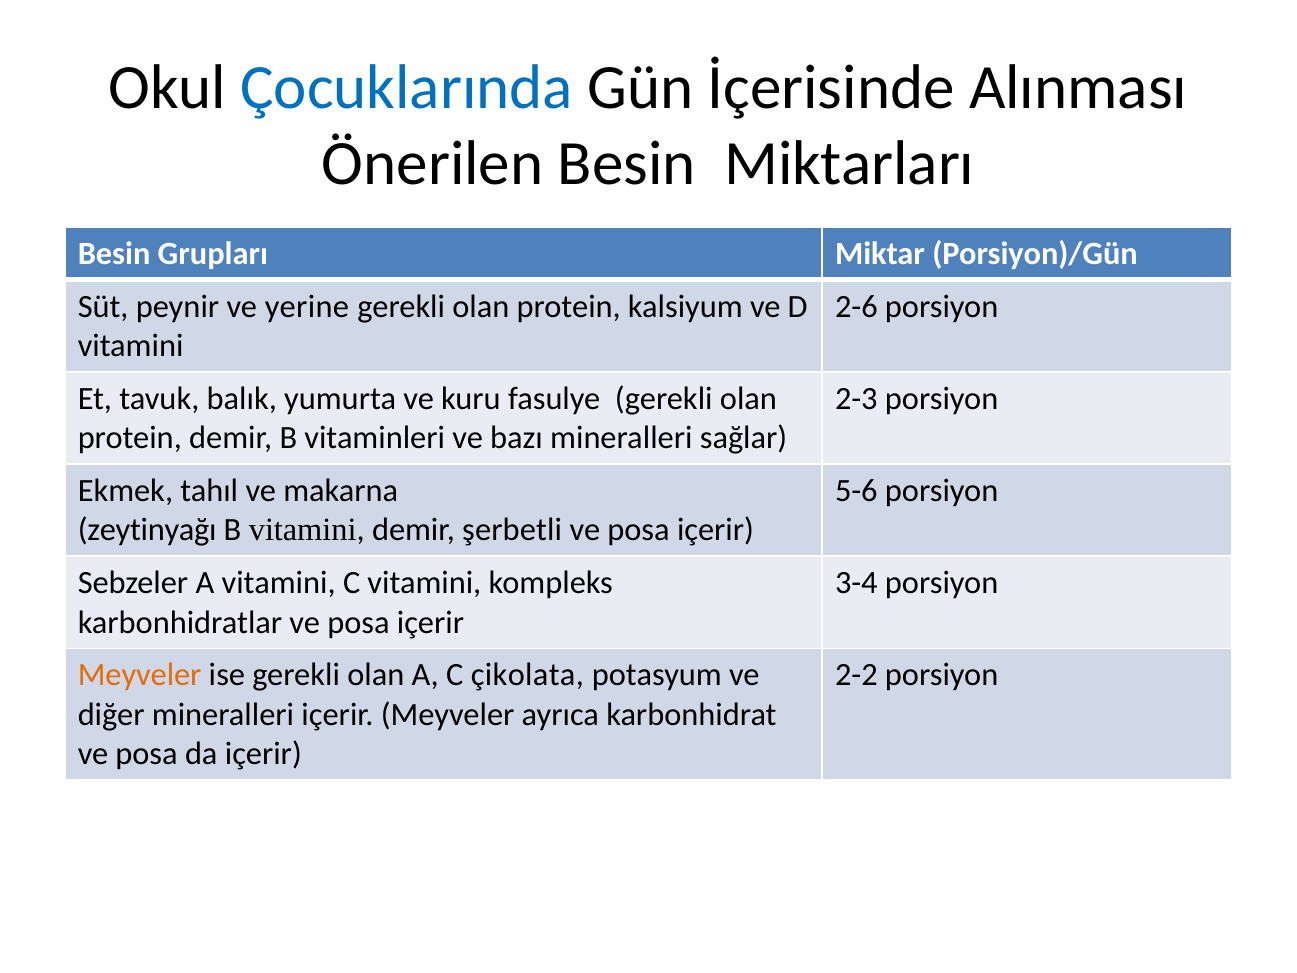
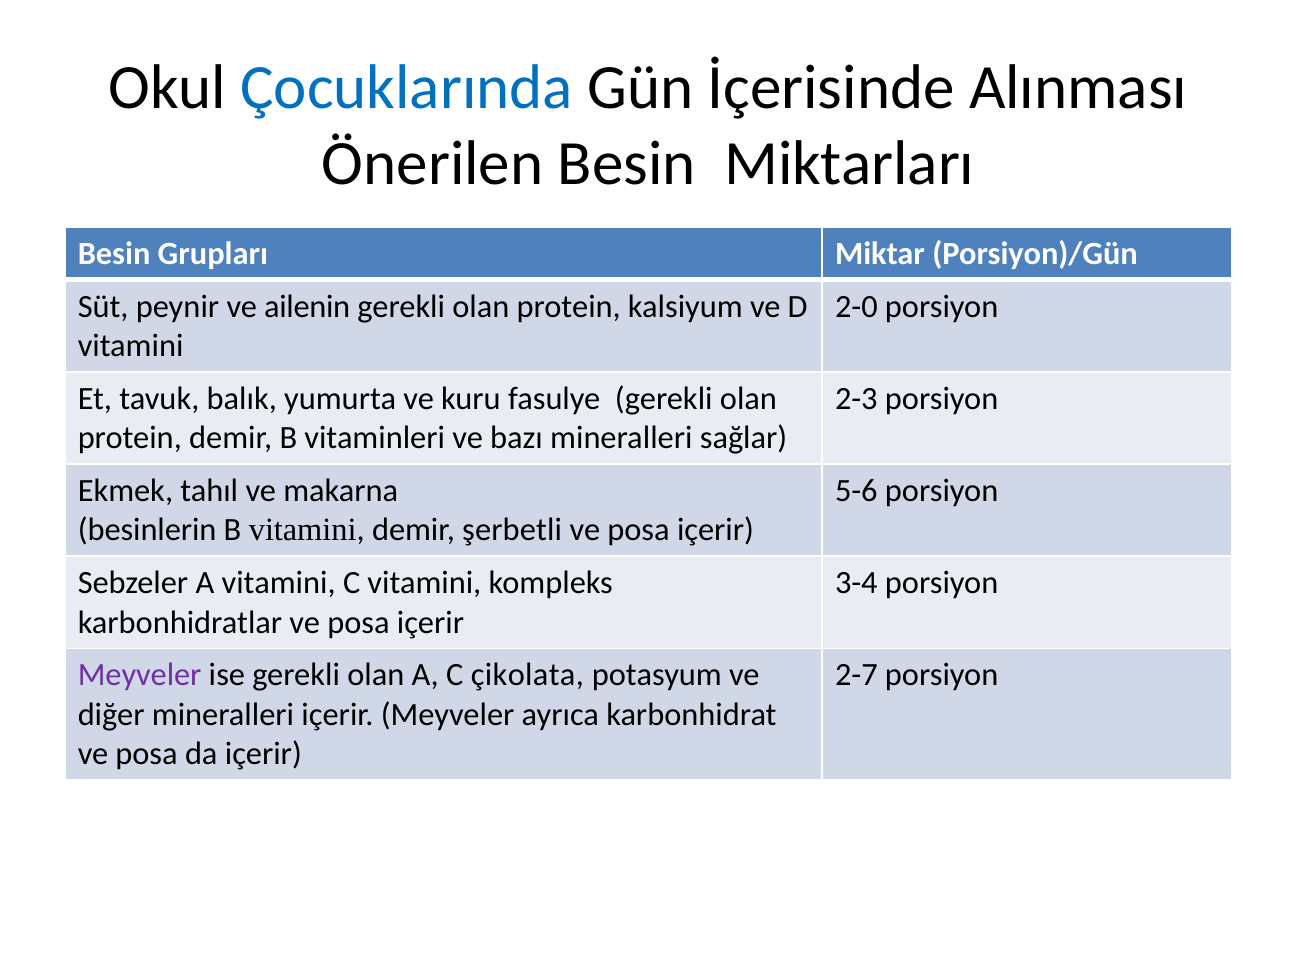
yerine: yerine -> ailenin
2-6: 2-6 -> 2-0
zeytinyağı: zeytinyağı -> besinlerin
Meyveler at (140, 675) colour: orange -> purple
2-2: 2-2 -> 2-7
